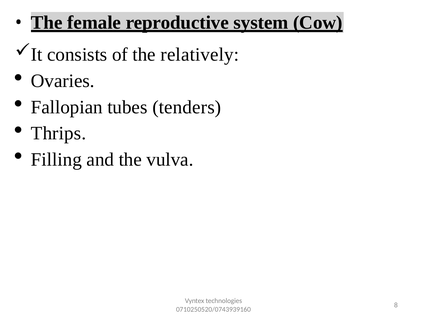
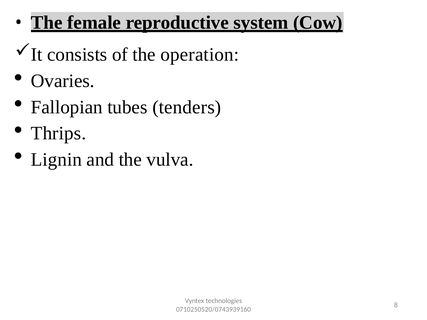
relatively: relatively -> operation
Filling: Filling -> Lignin
